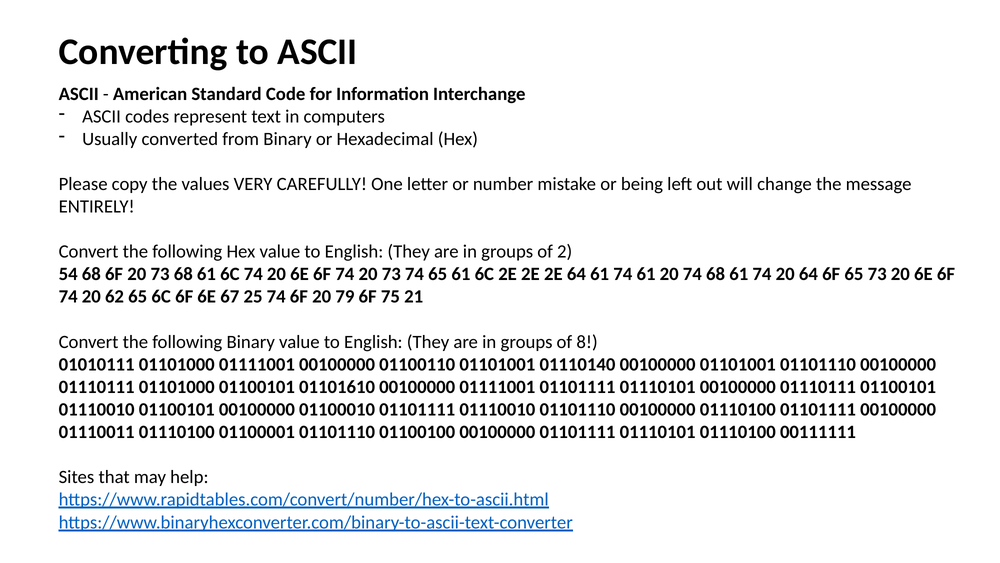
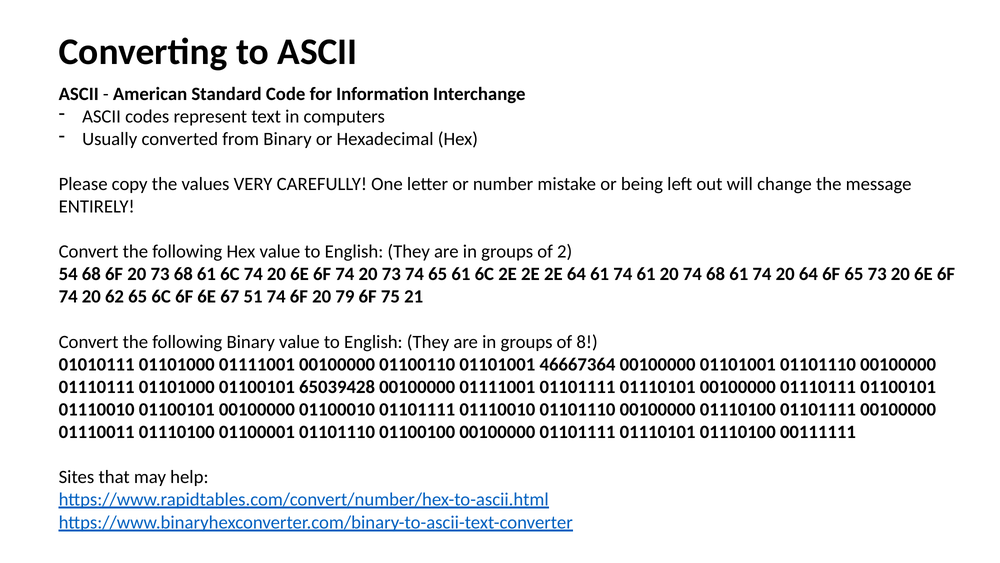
25: 25 -> 51
01110140: 01110140 -> 46667364
01101610: 01101610 -> 65039428
